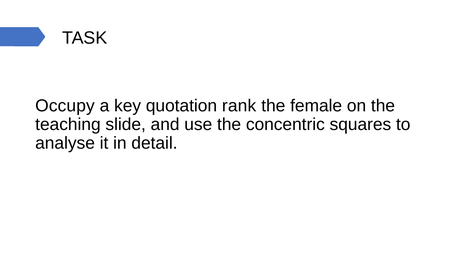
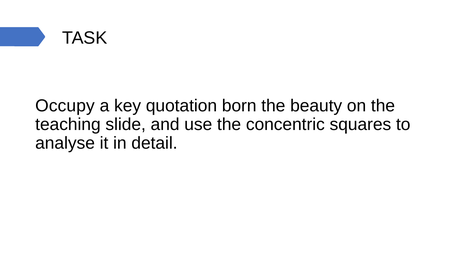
rank: rank -> born
female: female -> beauty
